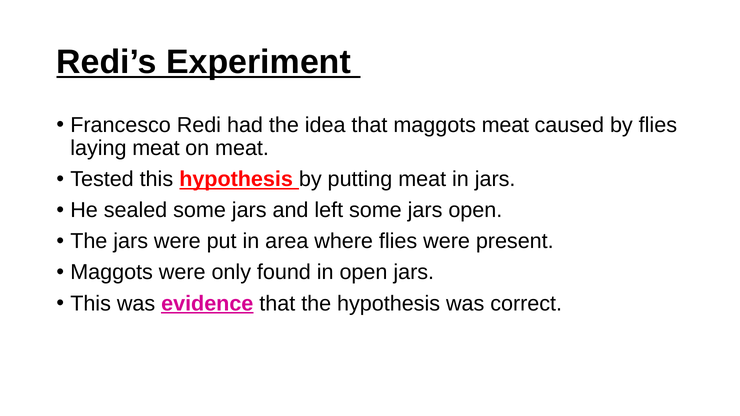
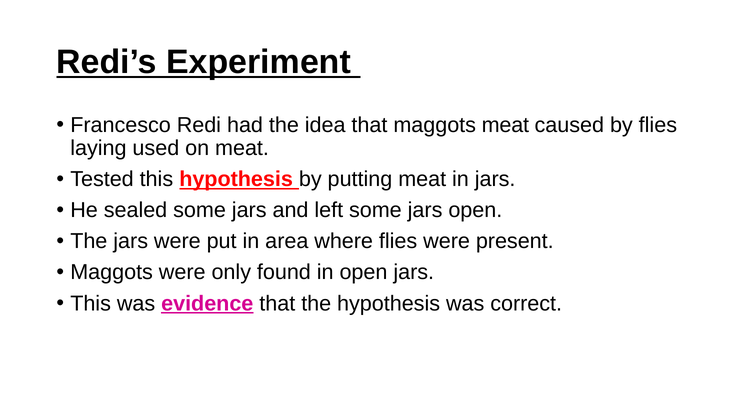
laying meat: meat -> used
